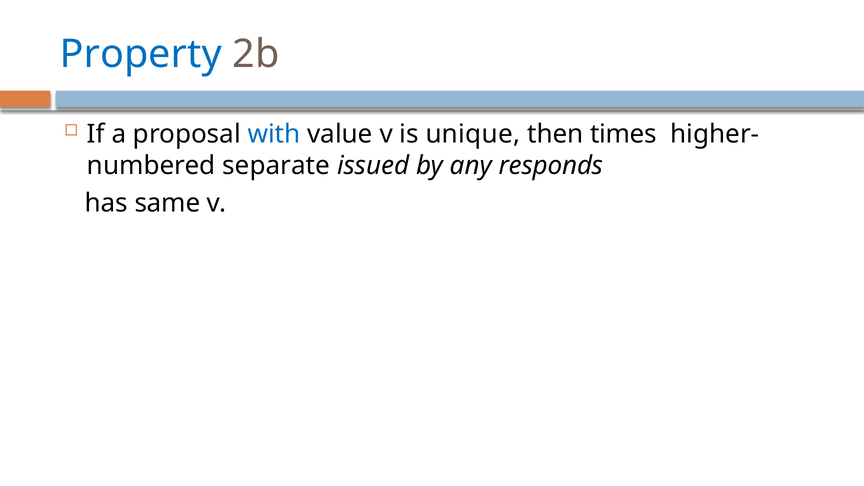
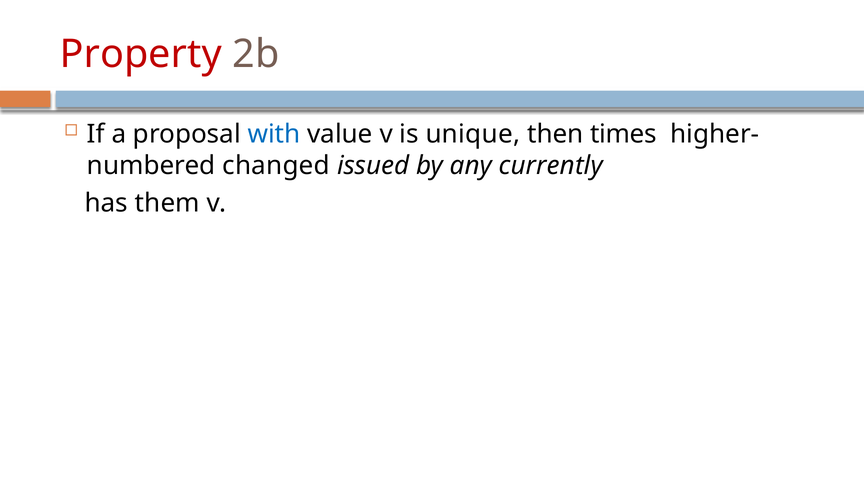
Property colour: blue -> red
separate: separate -> changed
responds: responds -> currently
same: same -> them
